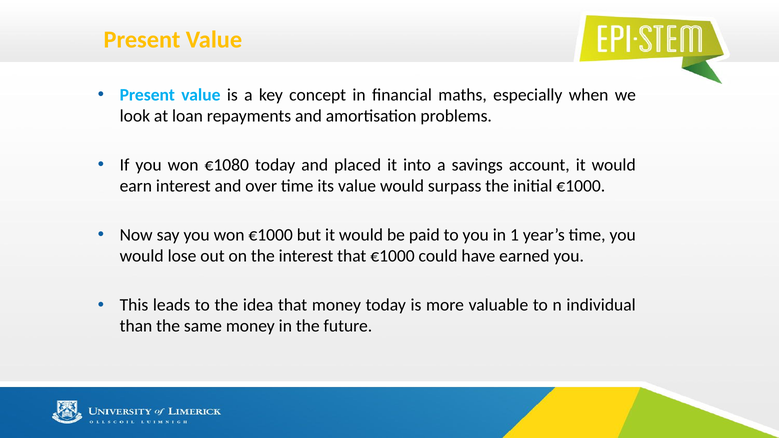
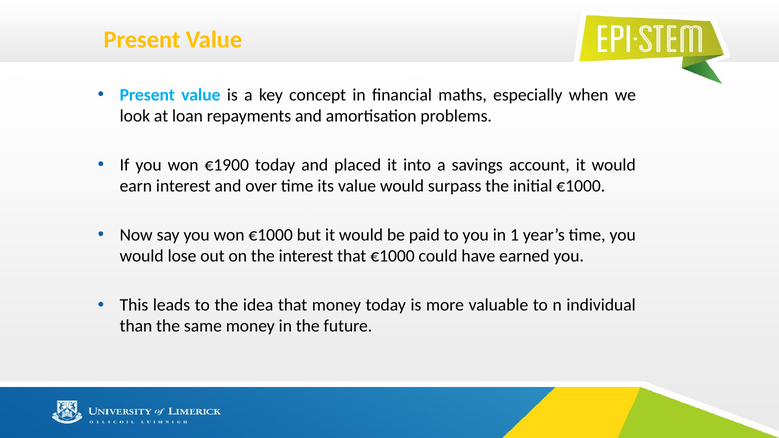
€1080: €1080 -> €1900
